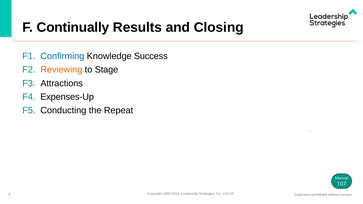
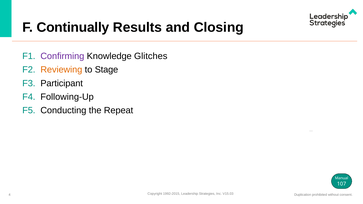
Confirming colour: blue -> purple
Success: Success -> Glitches
Attractions: Attractions -> Participant
Expenses-Up: Expenses-Up -> Following-Up
